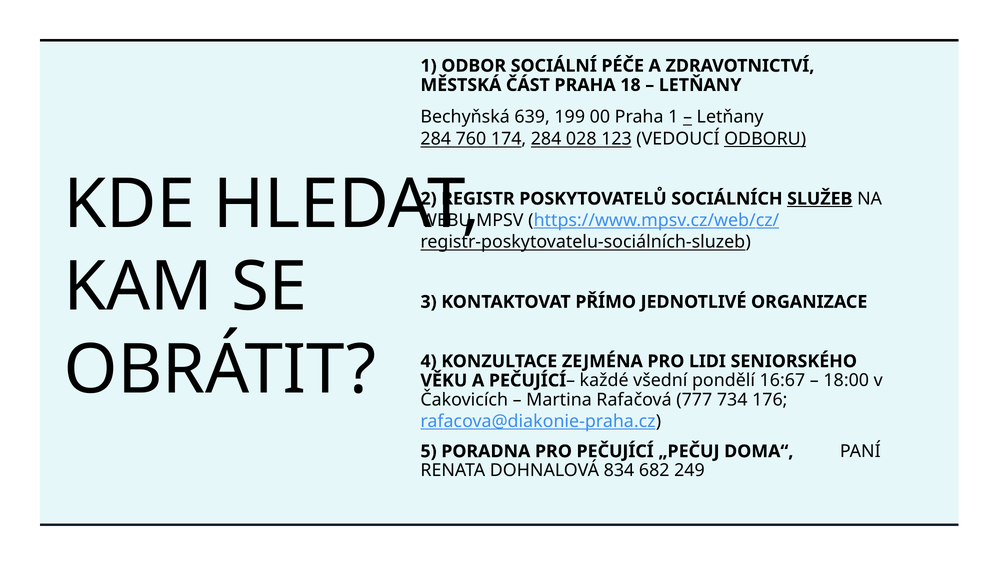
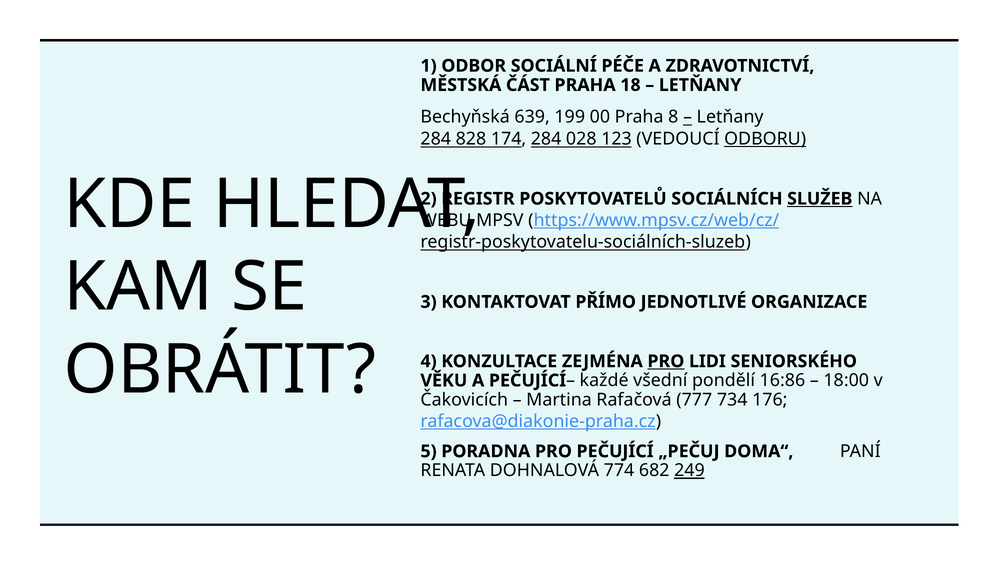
Praha 1: 1 -> 8
760: 760 -> 828
PRO at (666, 362) underline: none -> present
16:67: 16:67 -> 16:86
834: 834 -> 774
249 underline: none -> present
